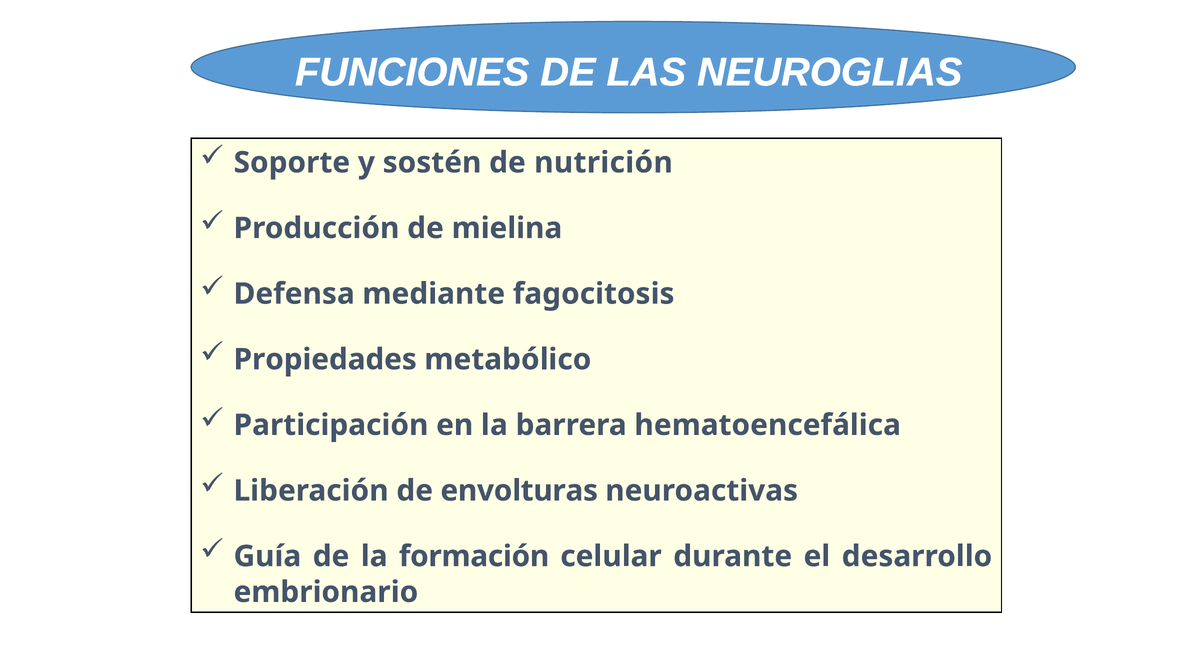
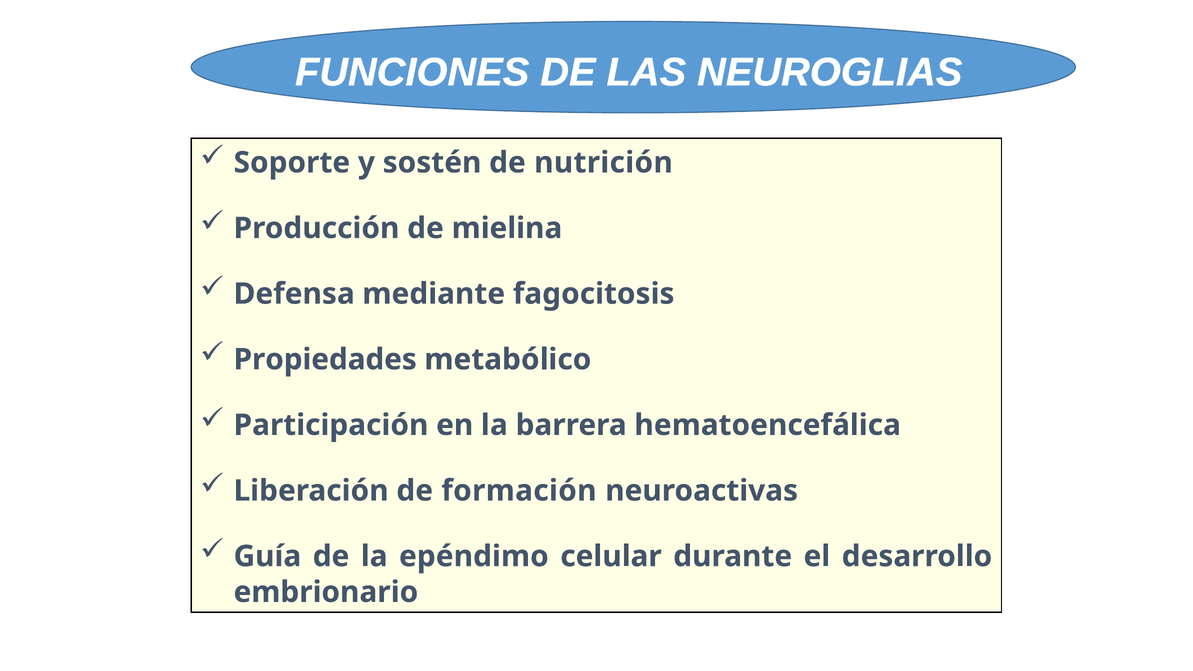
envolturas: envolturas -> formación
formación: formación -> epéndimo
